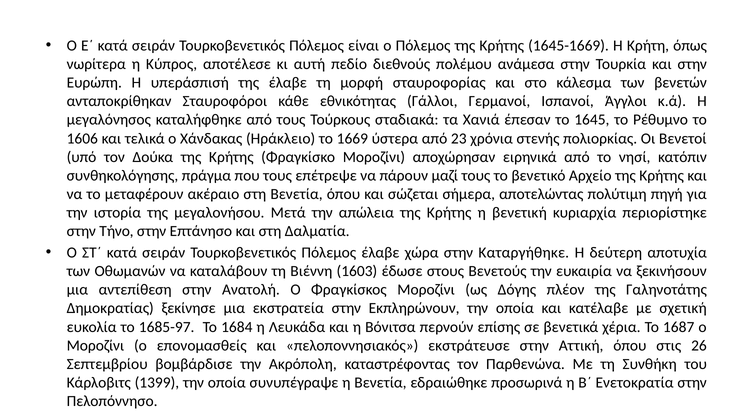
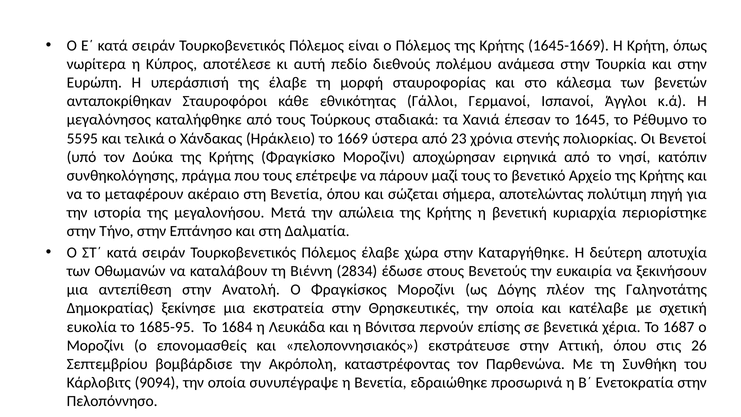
1606: 1606 -> 5595
1603: 1603 -> 2834
Εκπληρώνουν: Εκπληρώνουν -> Θρησκευτικές
1685-97: 1685-97 -> 1685-95
1399: 1399 -> 9094
